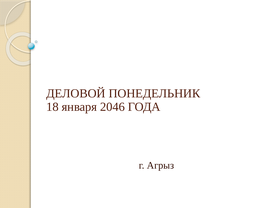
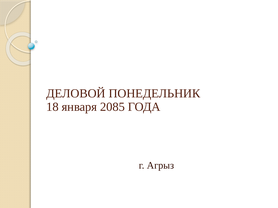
2046: 2046 -> 2085
